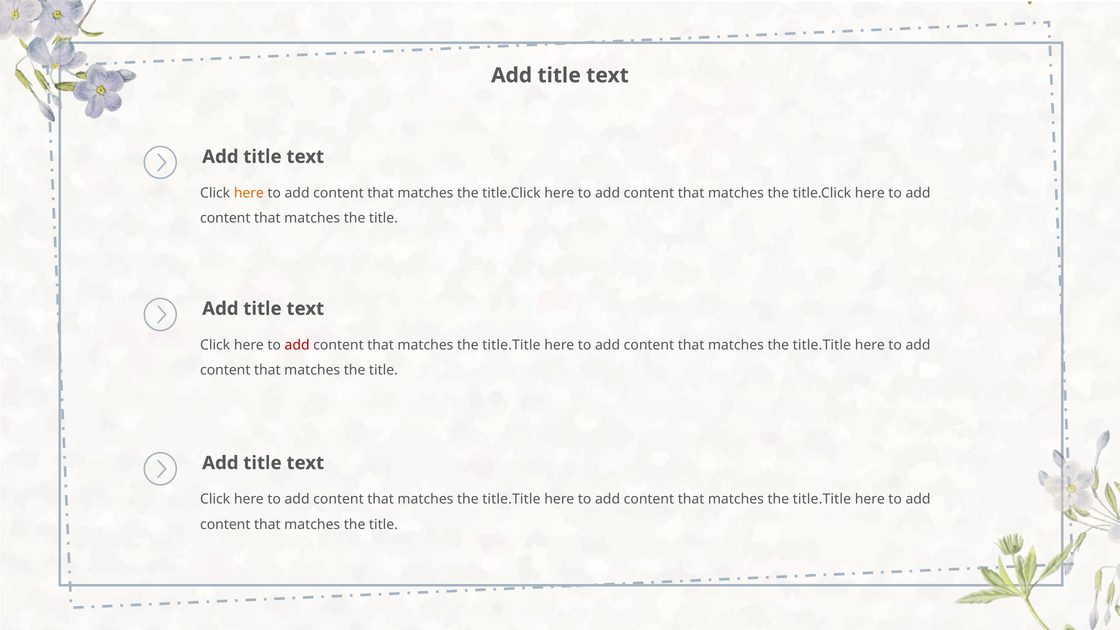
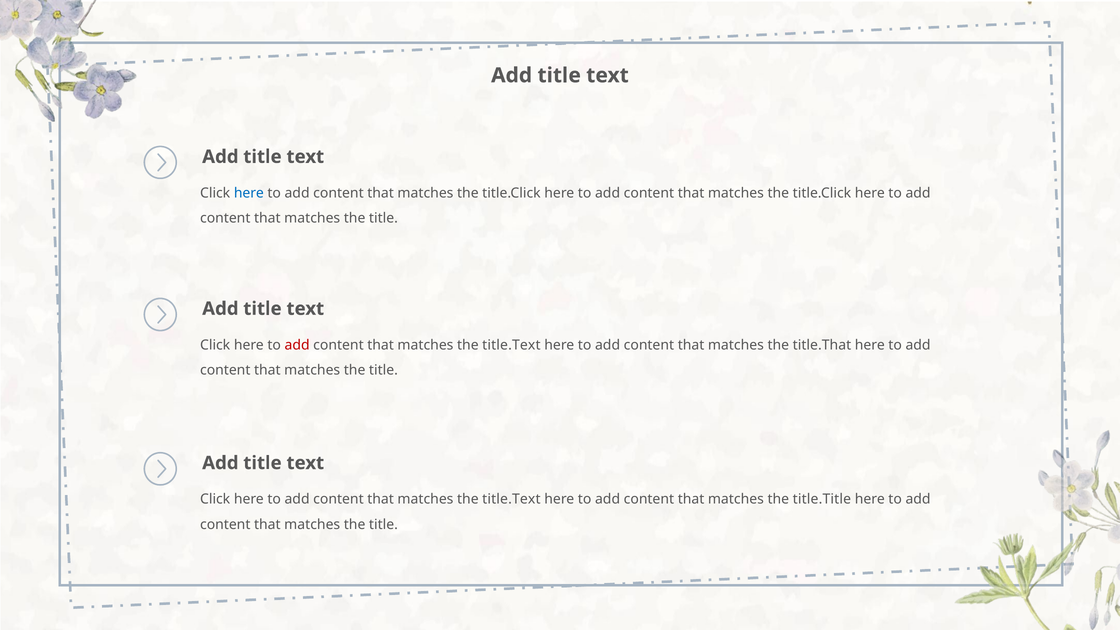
here at (249, 193) colour: orange -> blue
title.Title at (511, 345): title.Title -> title.Text
title.Title at (822, 345): title.Title -> title.That
title.Title at (511, 499): title.Title -> title.Text
